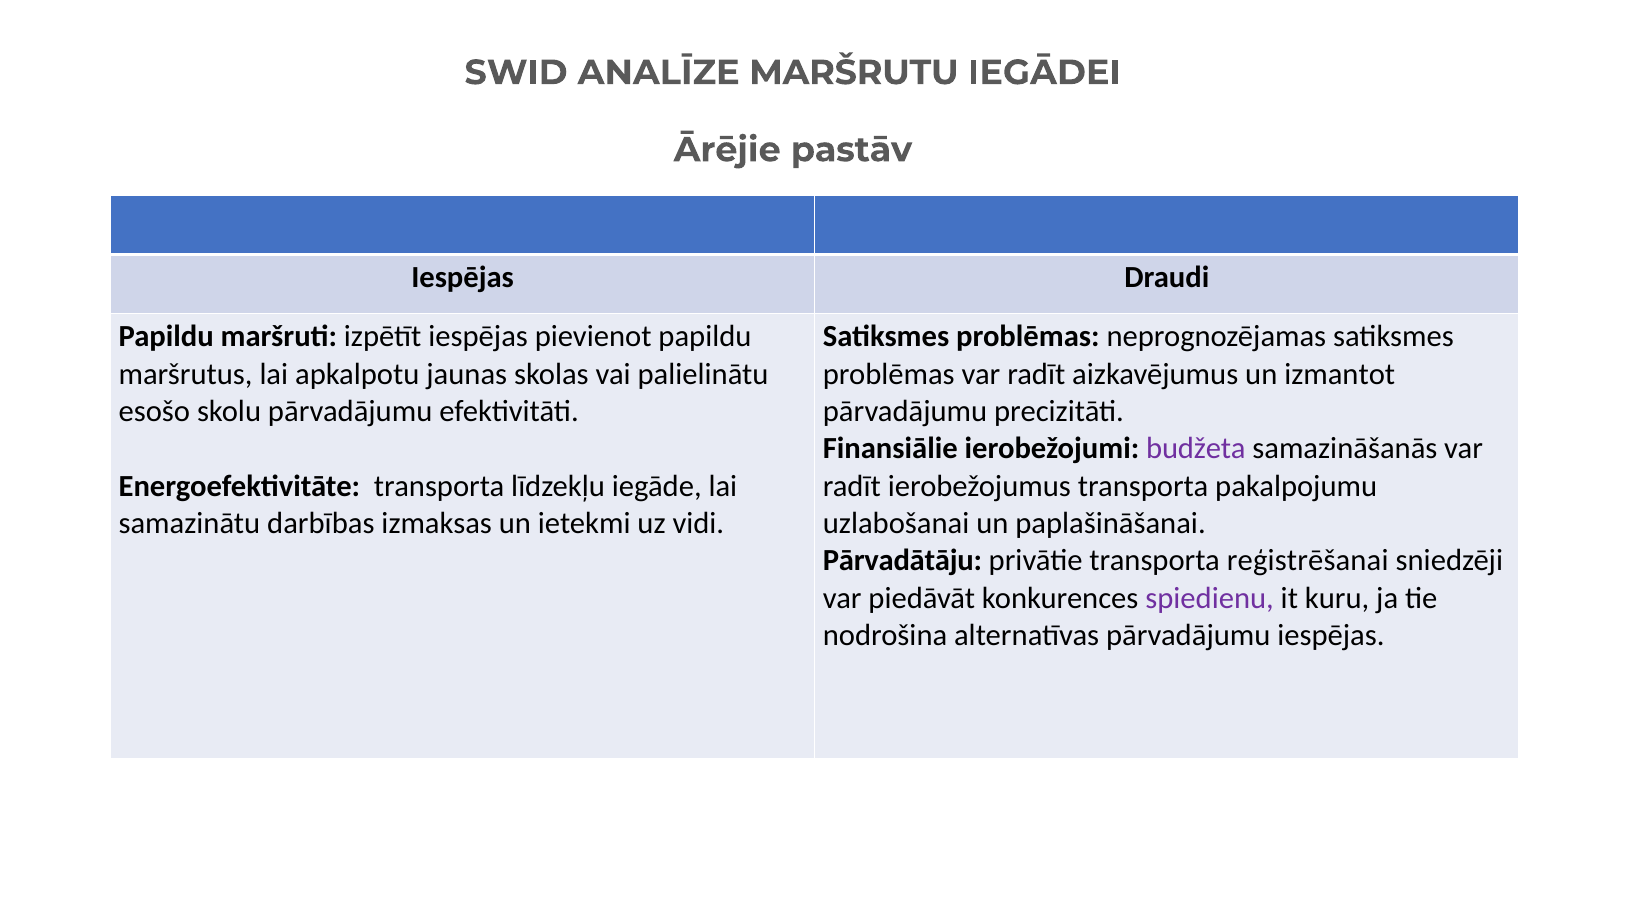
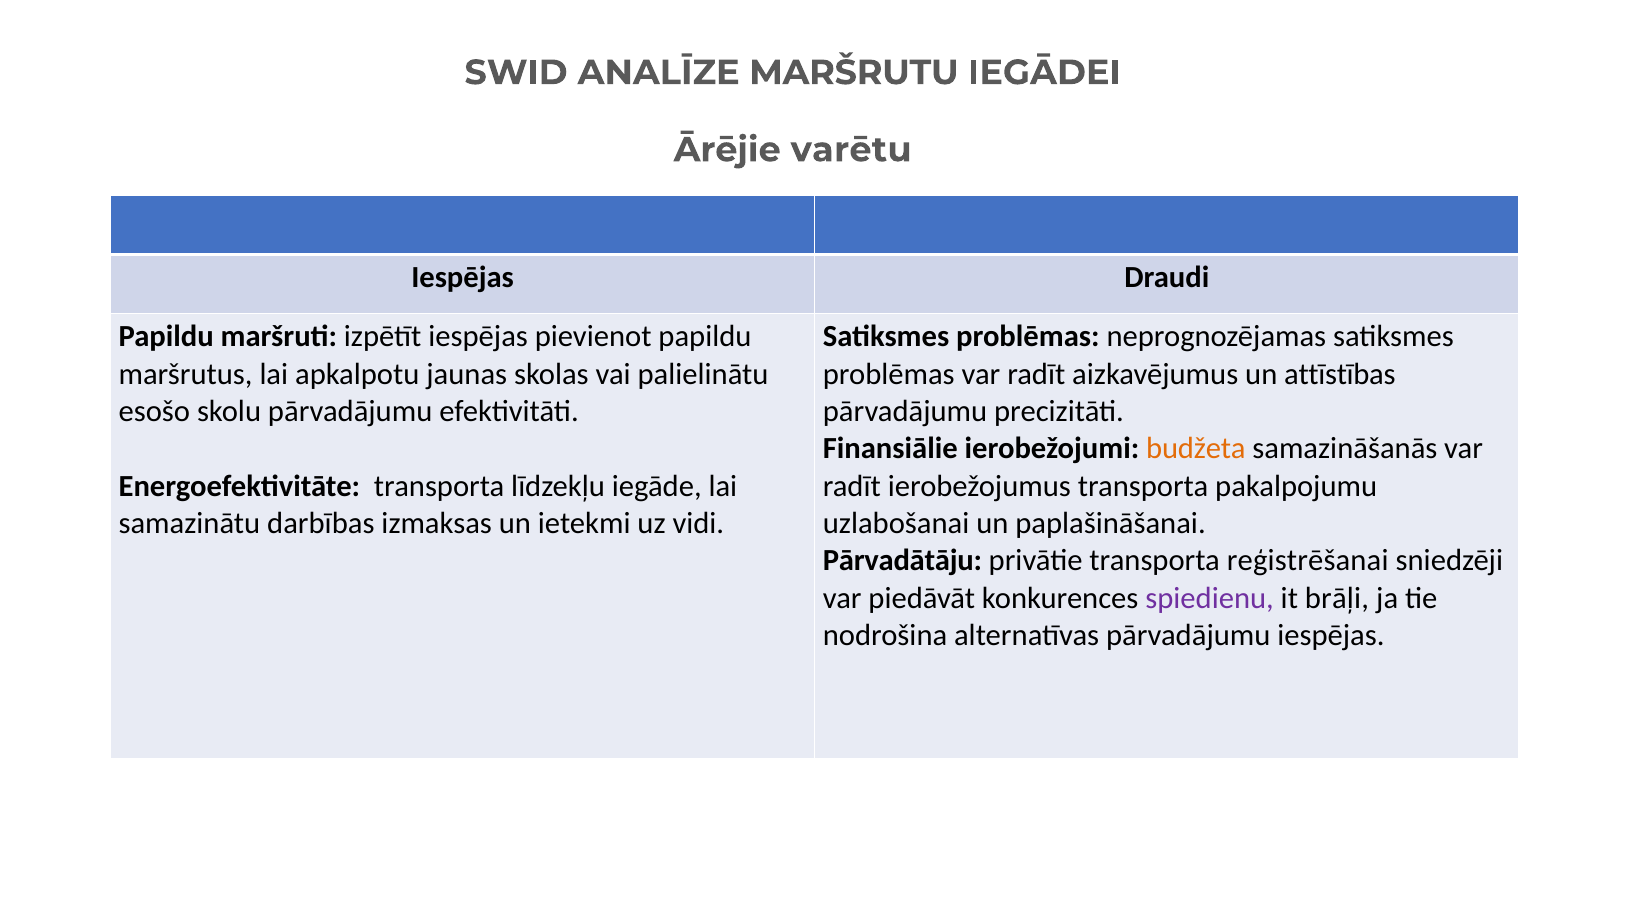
pastāv: pastāv -> varētu
izmantot: izmantot -> attīstības
budžeta colour: purple -> orange
kuru: kuru -> brāļi
